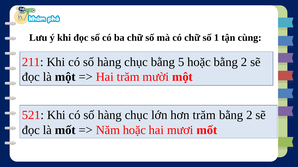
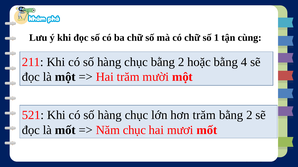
chục bằng 5: 5 -> 2
hoặc bằng 2: 2 -> 4
Năm hoặc: hoặc -> chục
